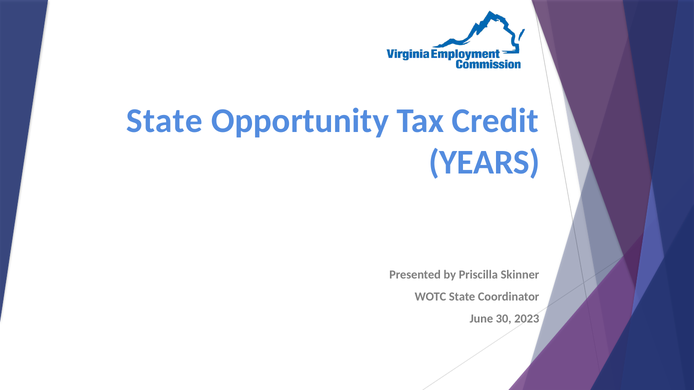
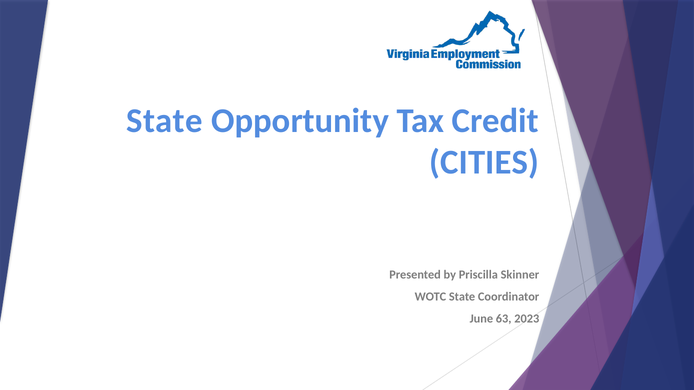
YEARS: YEARS -> CITIES
30: 30 -> 63
